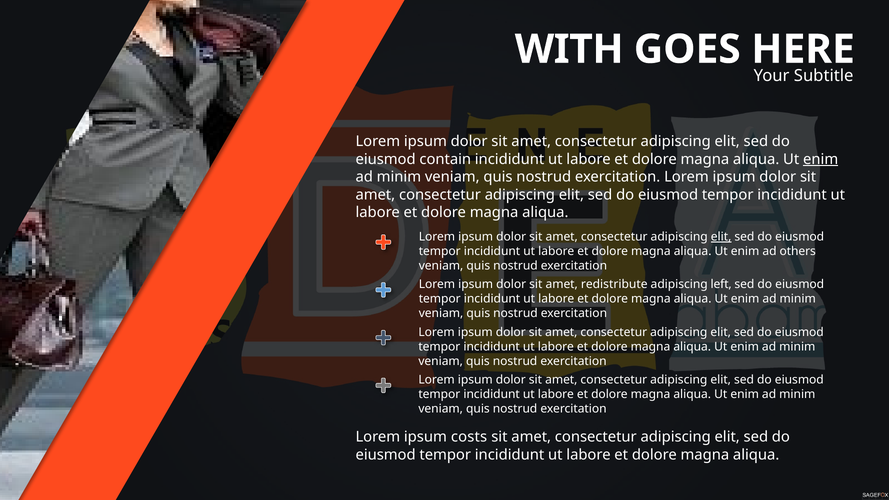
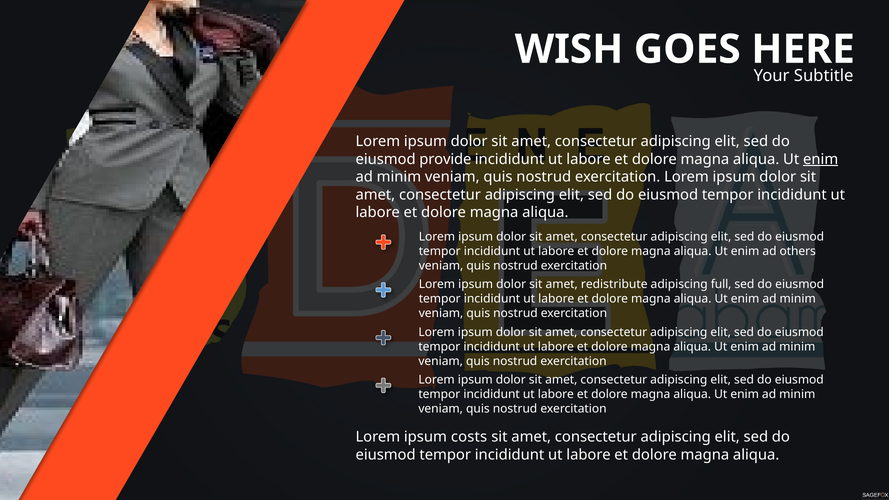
WITH: WITH -> WISH
contain: contain -> provide
elit at (721, 237) underline: present -> none
left: left -> full
